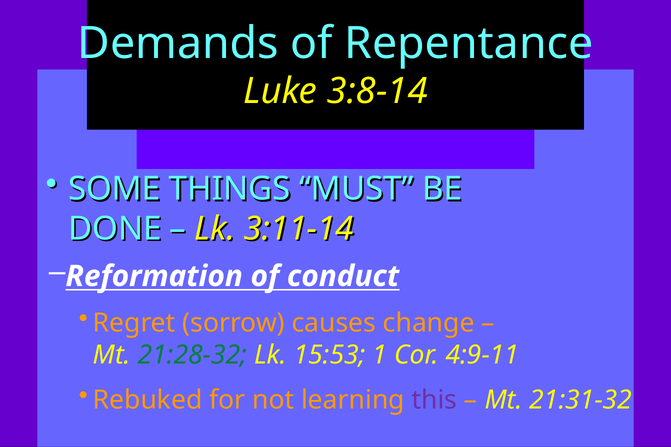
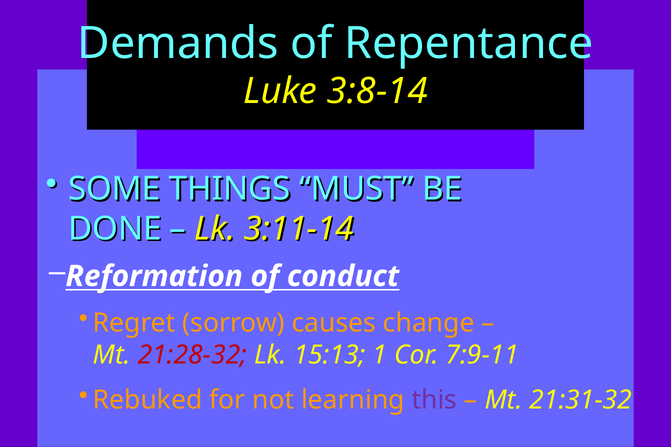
21:28-32 colour: green -> red
15:53: 15:53 -> 15:13
4:9-11: 4:9-11 -> 7:9-11
